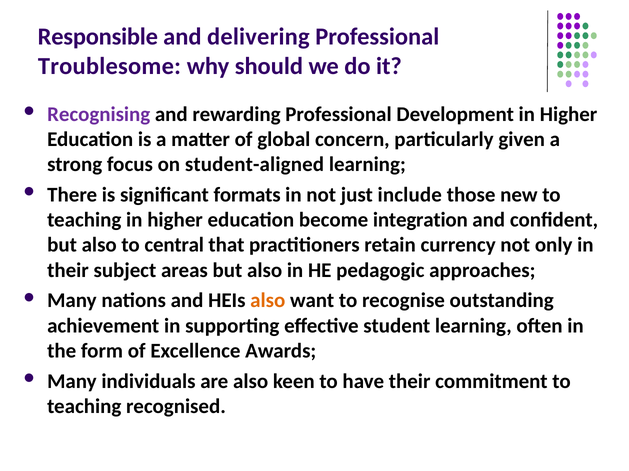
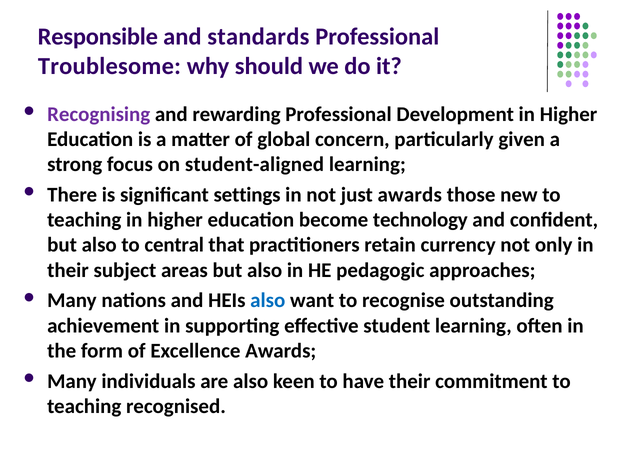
delivering: delivering -> standards
formats: formats -> settings
just include: include -> awards
integration: integration -> technology
also at (268, 301) colour: orange -> blue
